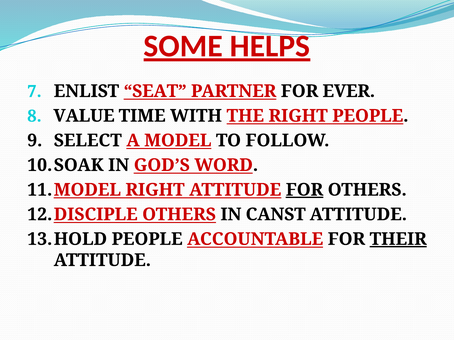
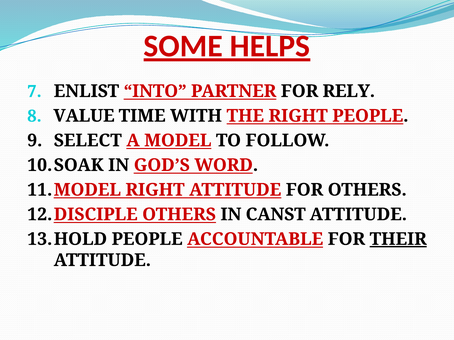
SEAT: SEAT -> INTO
EVER: EVER -> RELY
FOR at (305, 190) underline: present -> none
